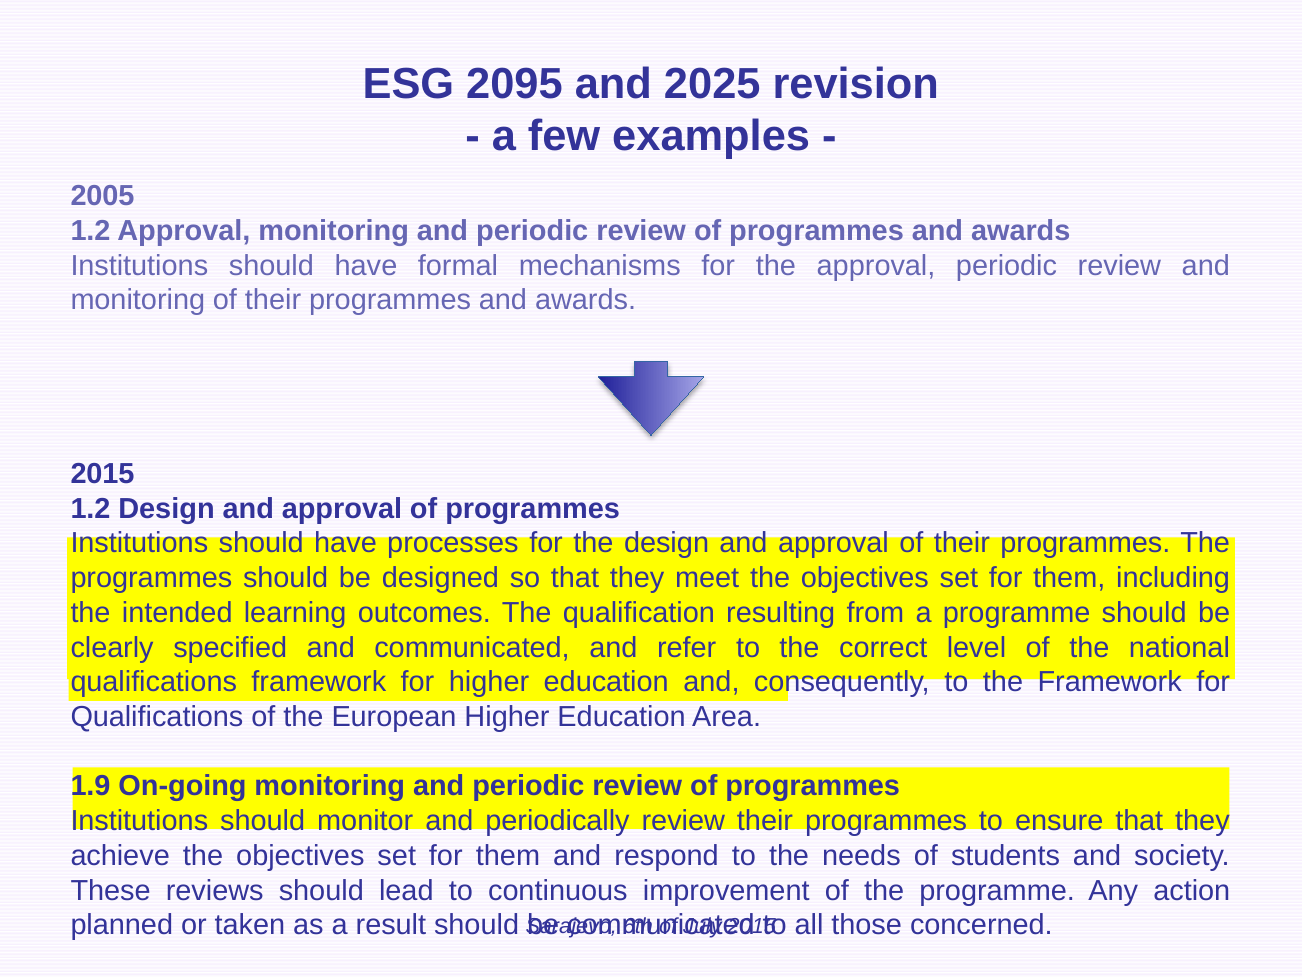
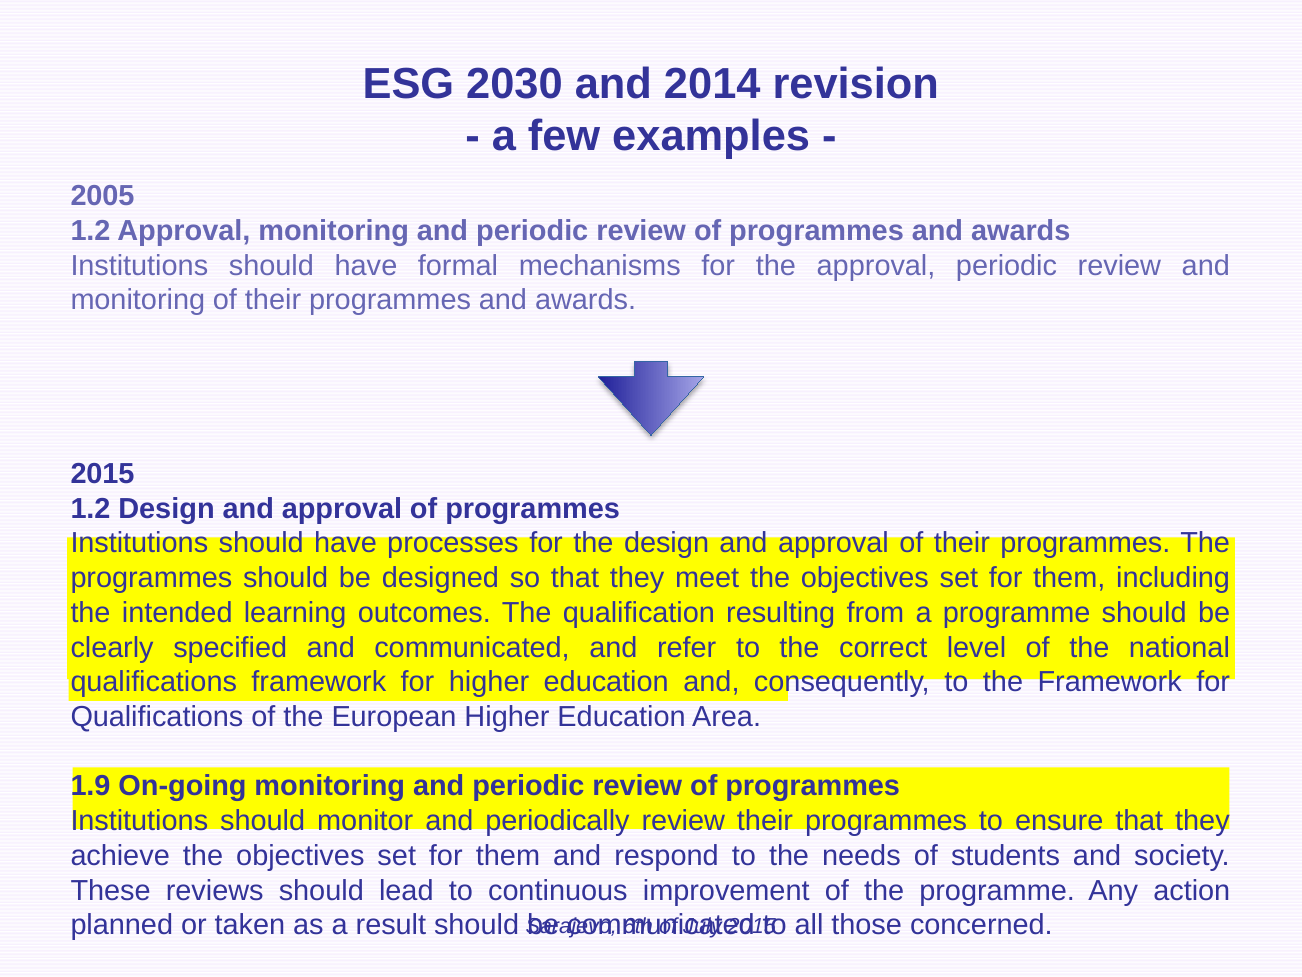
2095: 2095 -> 2030
2025: 2025 -> 2014
